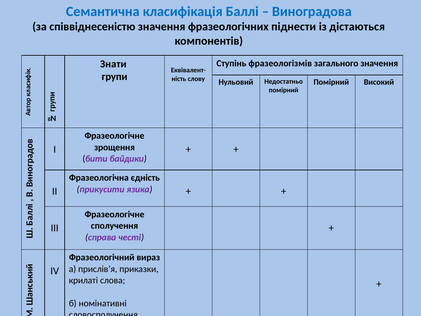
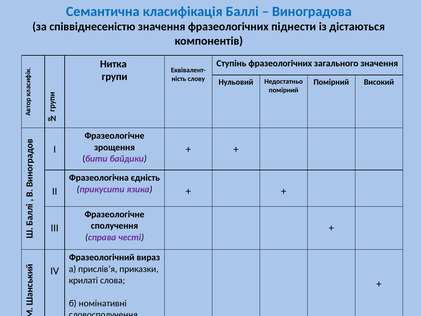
Ступінь фразеологізмів: фразеологізмів -> фразеологічних
Знати: Знати -> Нитка
